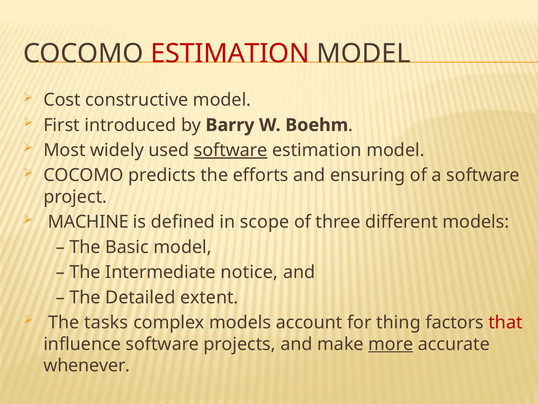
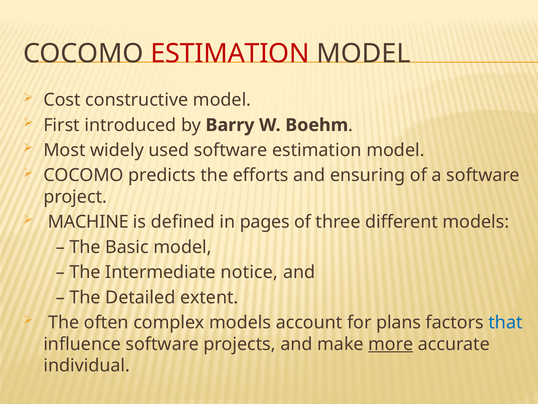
software at (231, 150) underline: present -> none
scope: scope -> pages
tasks: tasks -> often
thing: thing -> plans
that colour: red -> blue
whenever: whenever -> individual
